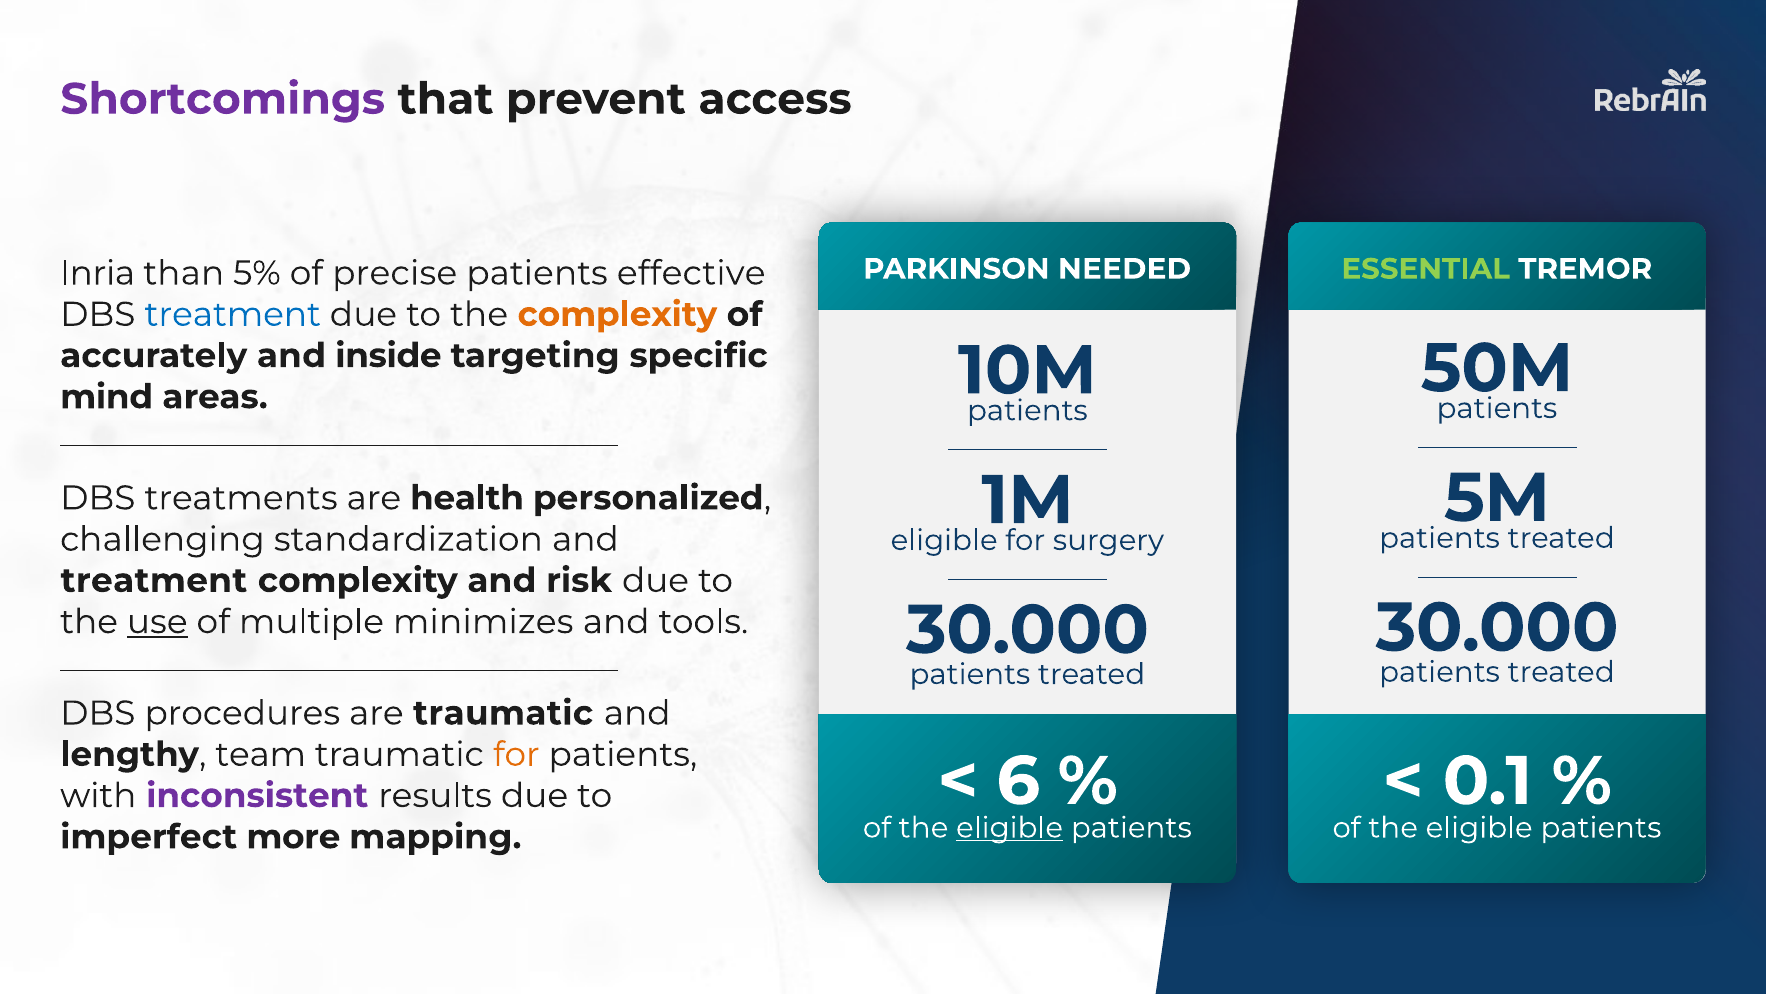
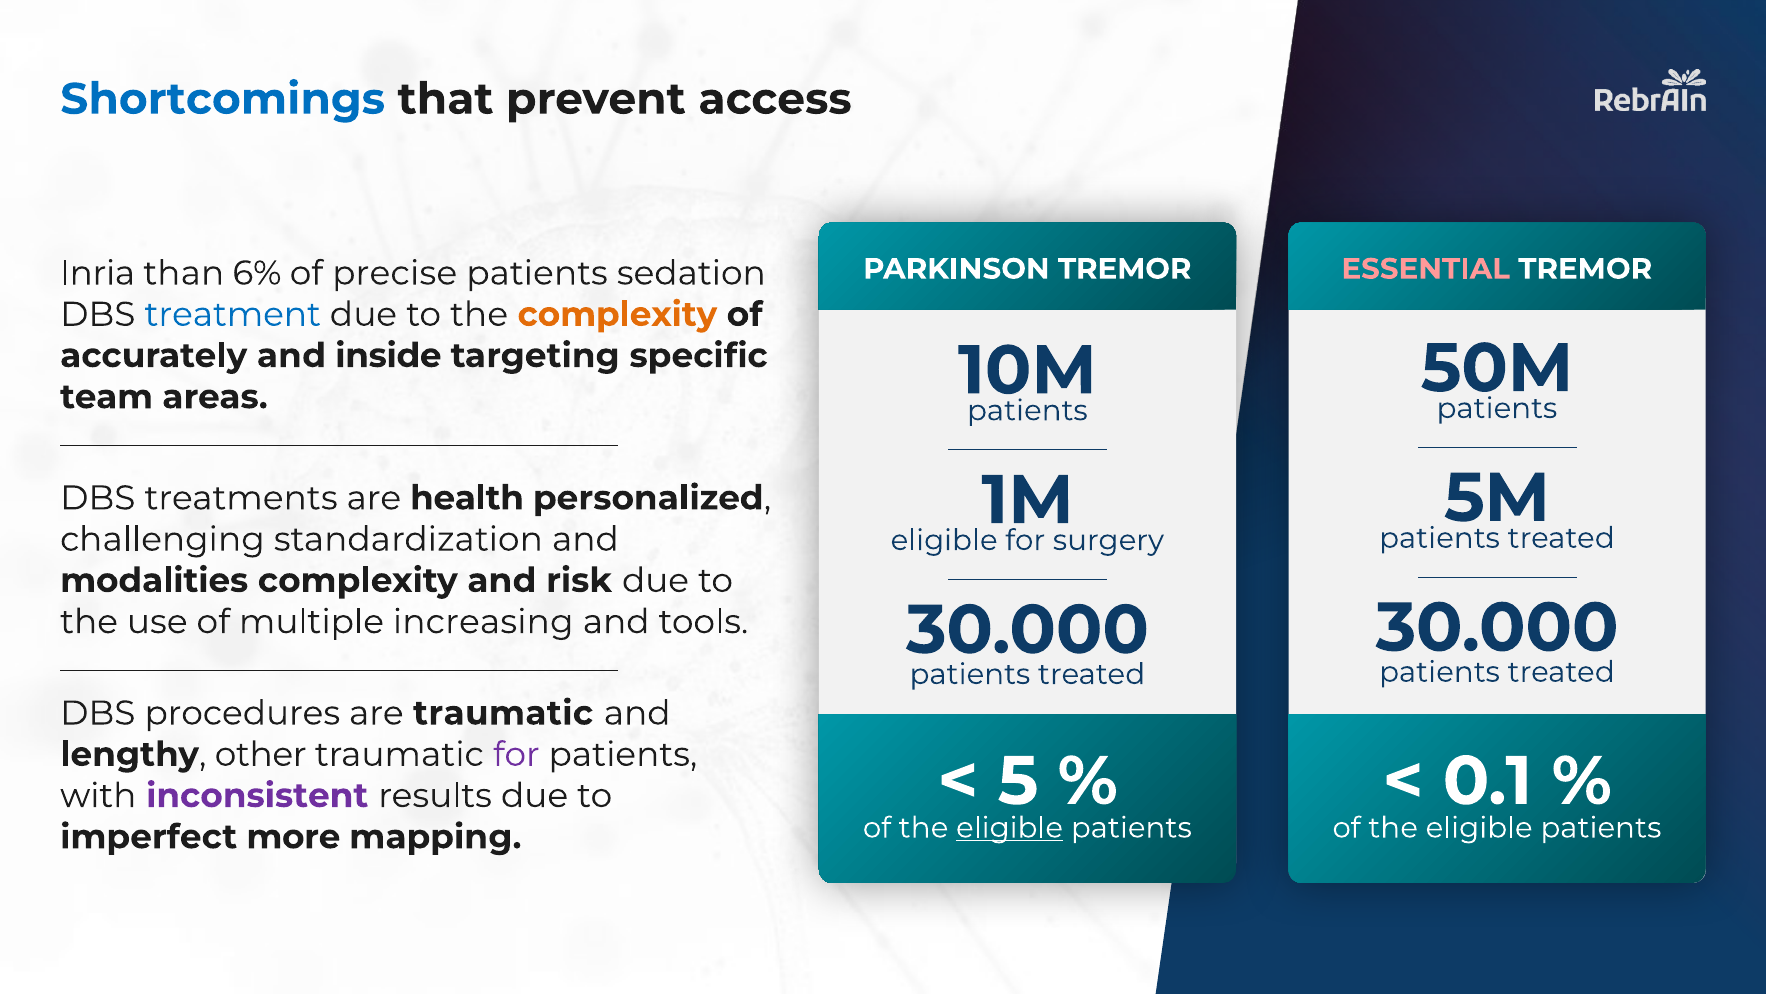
Shortcomings colour: purple -> blue
PARKINSON NEEDED: NEEDED -> TREMOR
ESSENTIAL colour: light green -> pink
5%: 5% -> 6%
effective: effective -> sedation
mind: mind -> team
treatment at (154, 580): treatment -> modalities
use underline: present -> none
minimizes: minimizes -> increasing
team: team -> other
for at (516, 754) colour: orange -> purple
6: 6 -> 5
